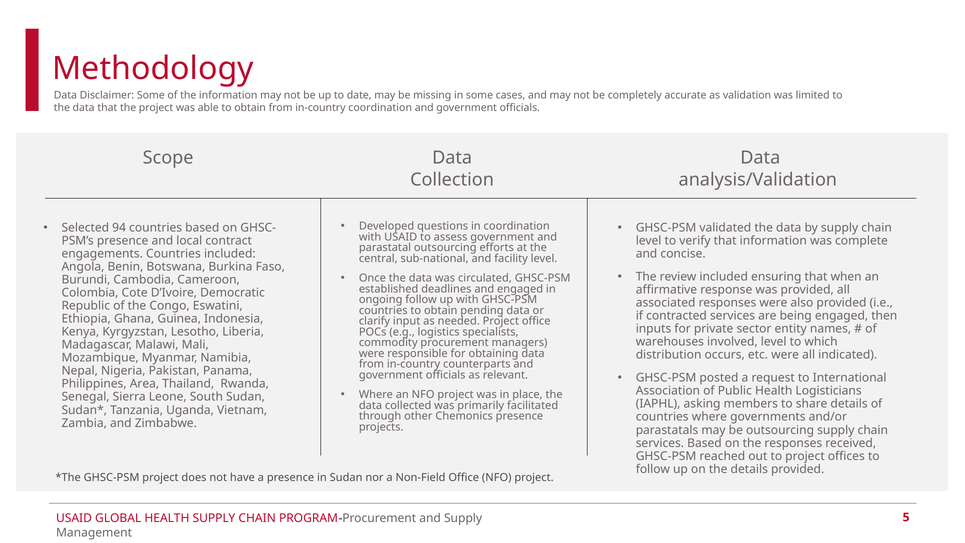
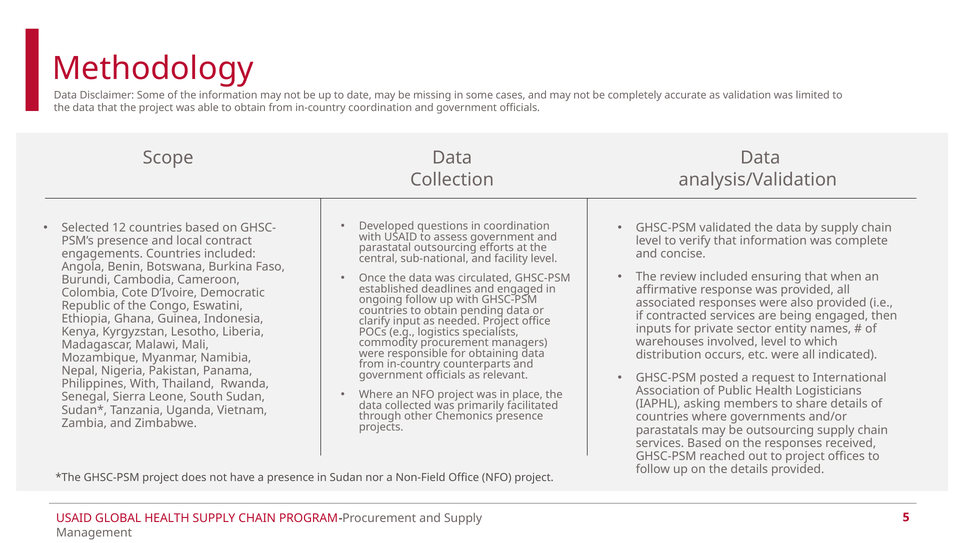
94: 94 -> 12
Philippines Area: Area -> With
